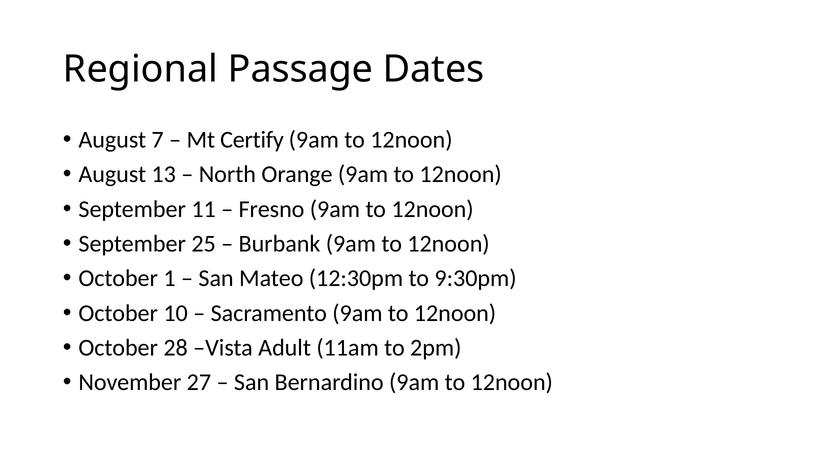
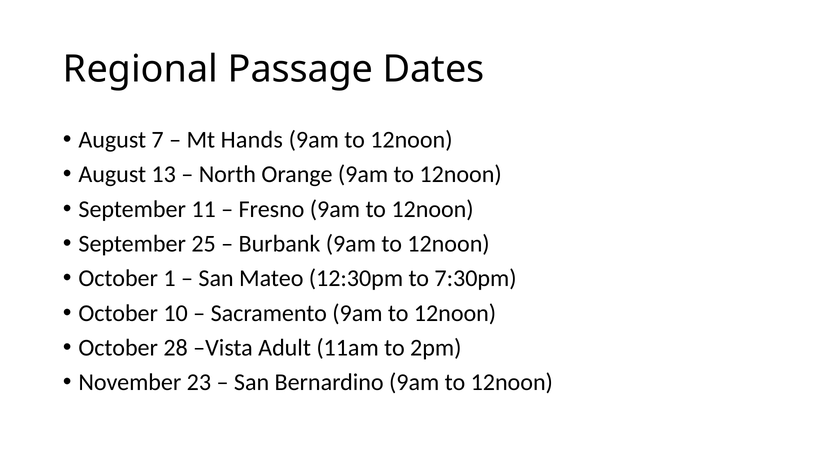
Certify: Certify -> Hands
9:30pm: 9:30pm -> 7:30pm
27: 27 -> 23
